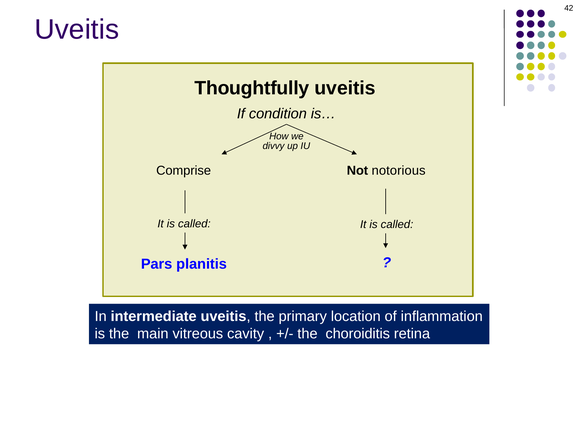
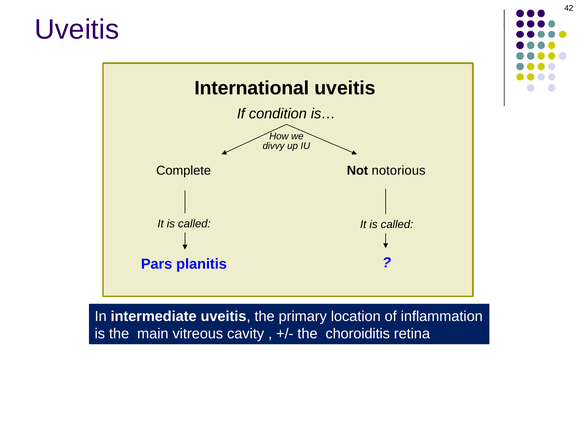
Thoughtfully: Thoughtfully -> International
Comprise: Comprise -> Complete
